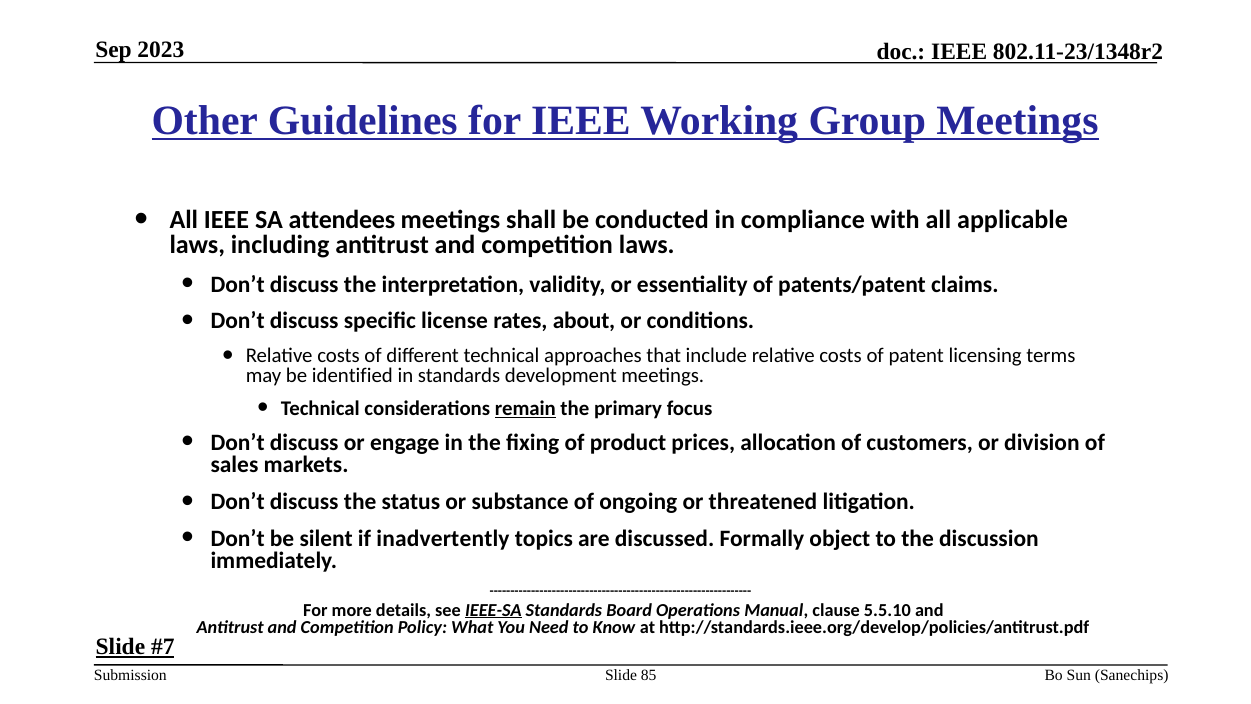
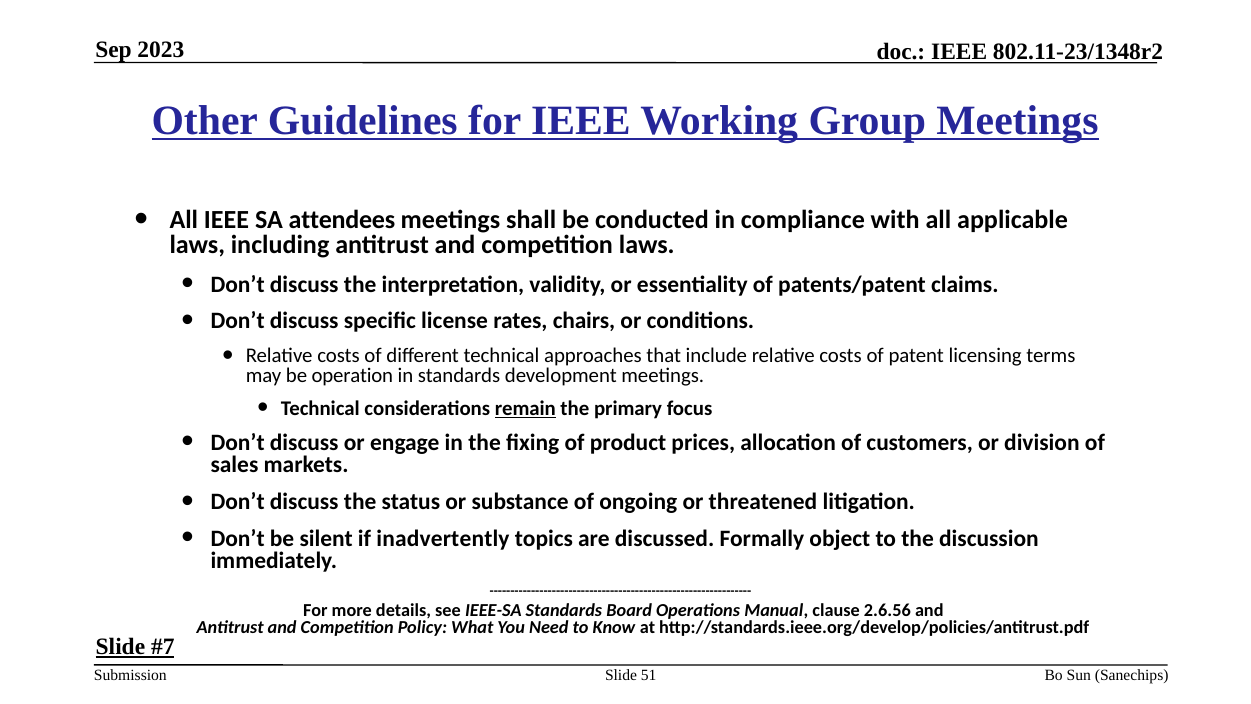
about: about -> chairs
identified: identified -> operation
IEEE-SA underline: present -> none
5.5.10: 5.5.10 -> 2.6.56
85: 85 -> 51
